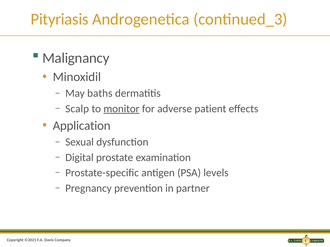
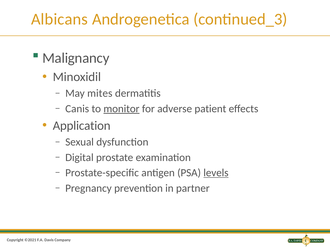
Pityriasis: Pityriasis -> Albicans
baths: baths -> mites
Scalp: Scalp -> Canis
levels underline: none -> present
